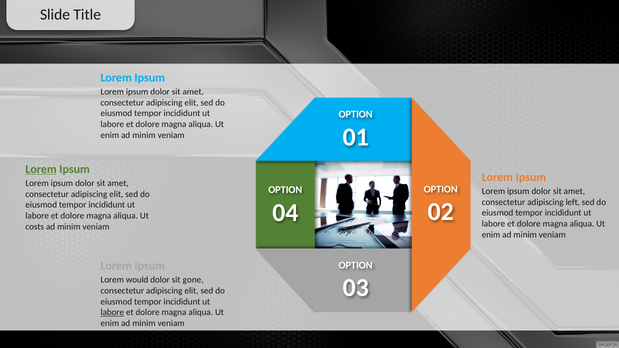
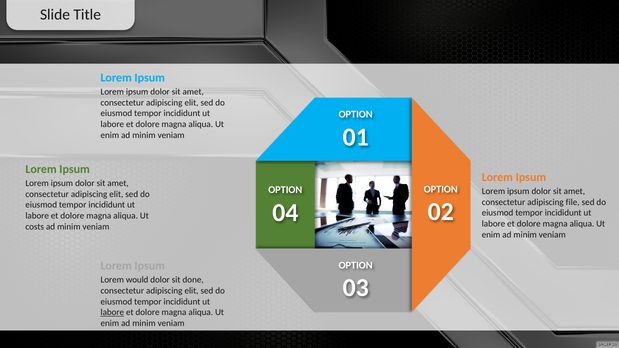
Lorem at (41, 169) underline: present -> none
left: left -> file
gone: gone -> done
